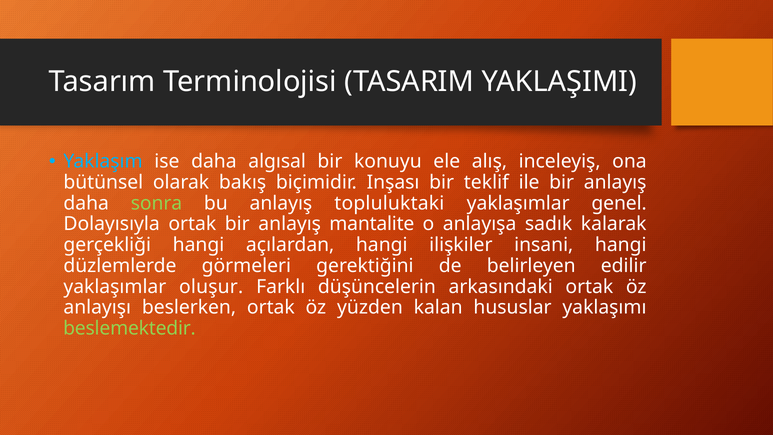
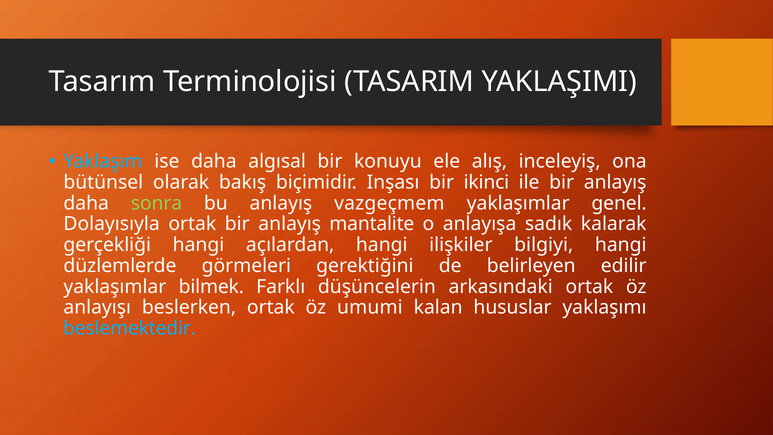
teklif: teklif -> ikinci
topluluktaki: topluluktaki -> vazgeçmem
insani: insani -> bilgiyi
oluşur: oluşur -> bilmek
yüzden: yüzden -> umumi
beslemektedir colour: light green -> light blue
